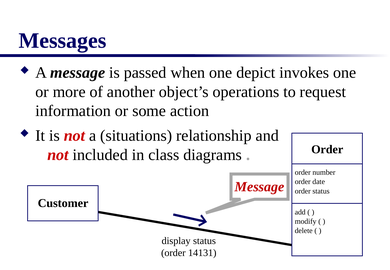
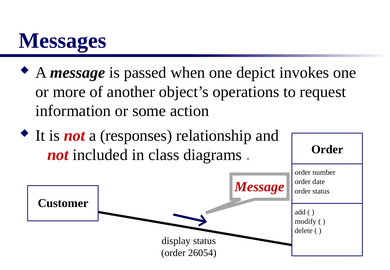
situations: situations -> responses
14131: 14131 -> 26054
